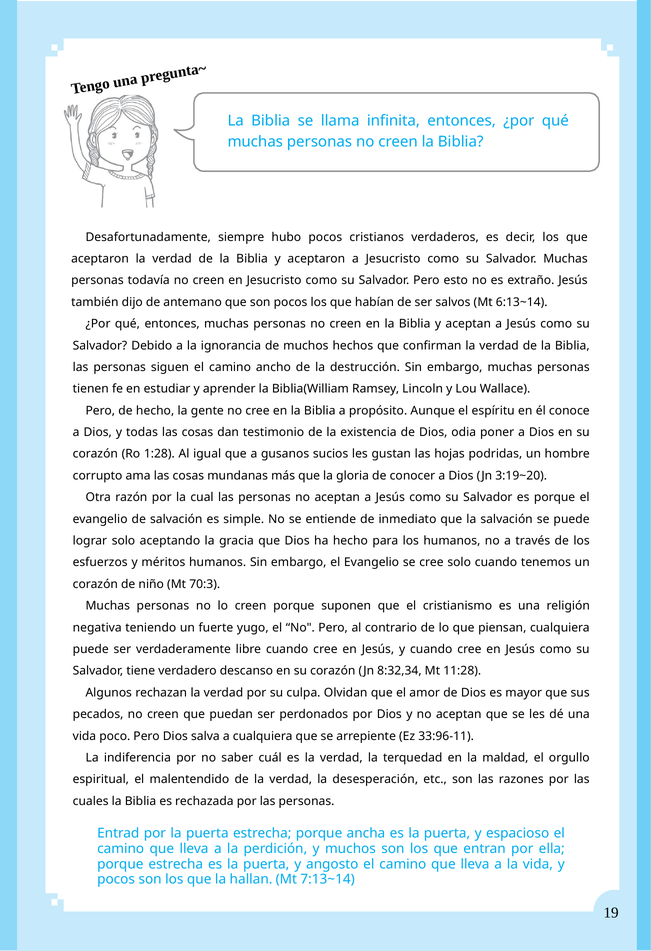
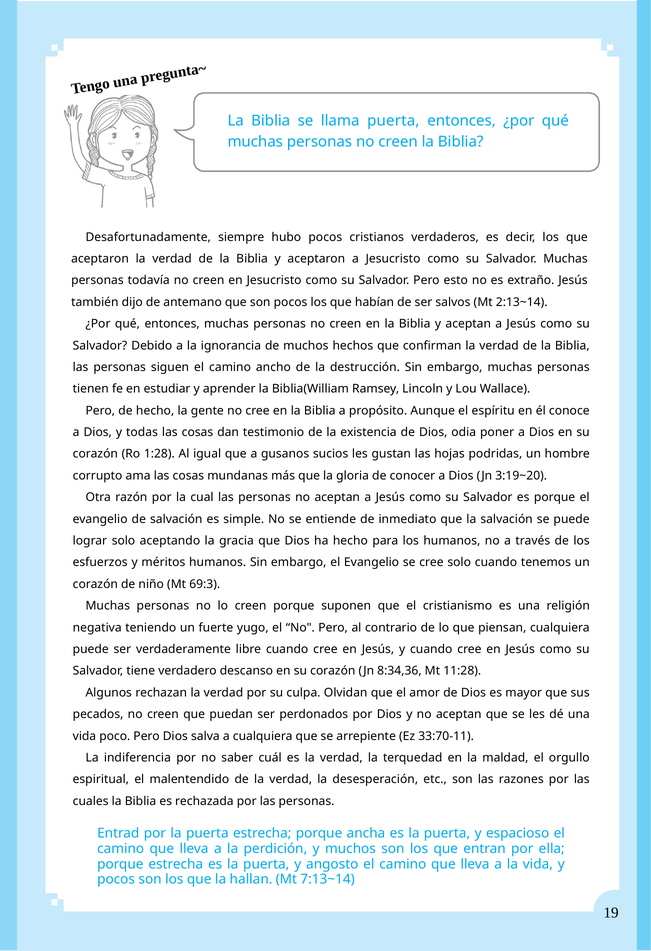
llama infinita: infinita -> puerta
6:13~14: 6:13~14 -> 2:13~14
70:3: 70:3 -> 69:3
8:32,34: 8:32,34 -> 8:34,36
33:96-11: 33:96-11 -> 33:70-11
